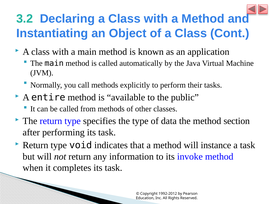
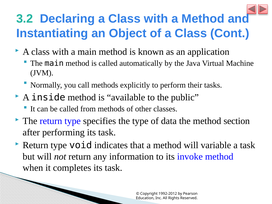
entire: entire -> inside
instance: instance -> variable
